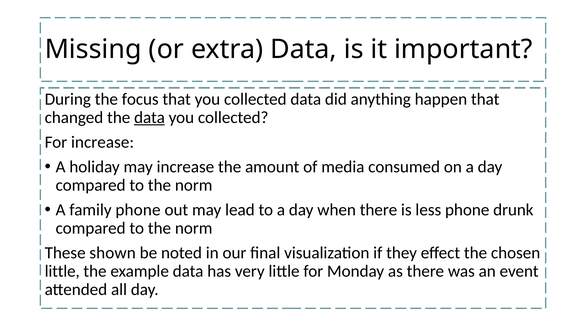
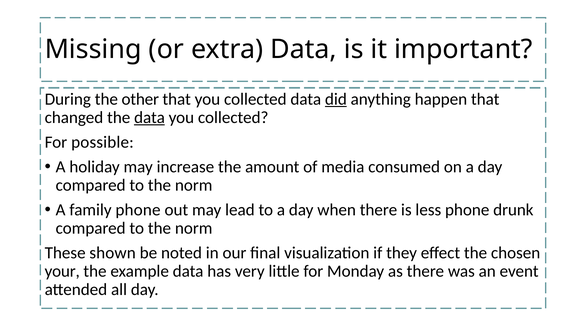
focus: focus -> other
did underline: none -> present
For increase: increase -> possible
little at (62, 271): little -> your
